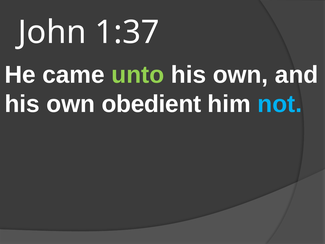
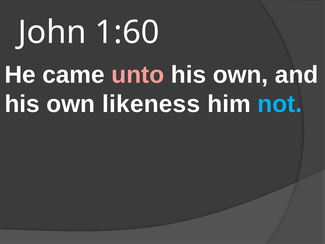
1:37: 1:37 -> 1:60
unto colour: light green -> pink
obedient: obedient -> likeness
